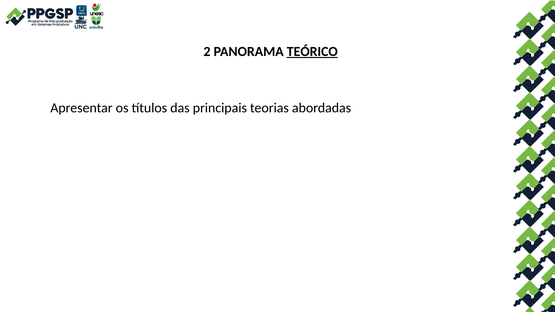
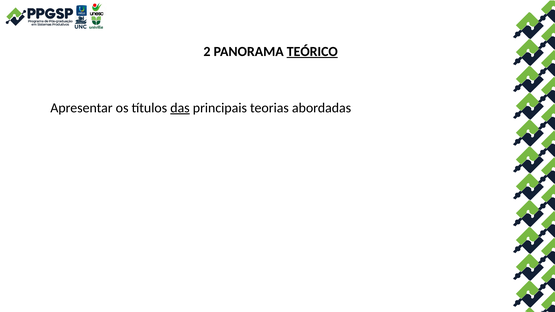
das underline: none -> present
